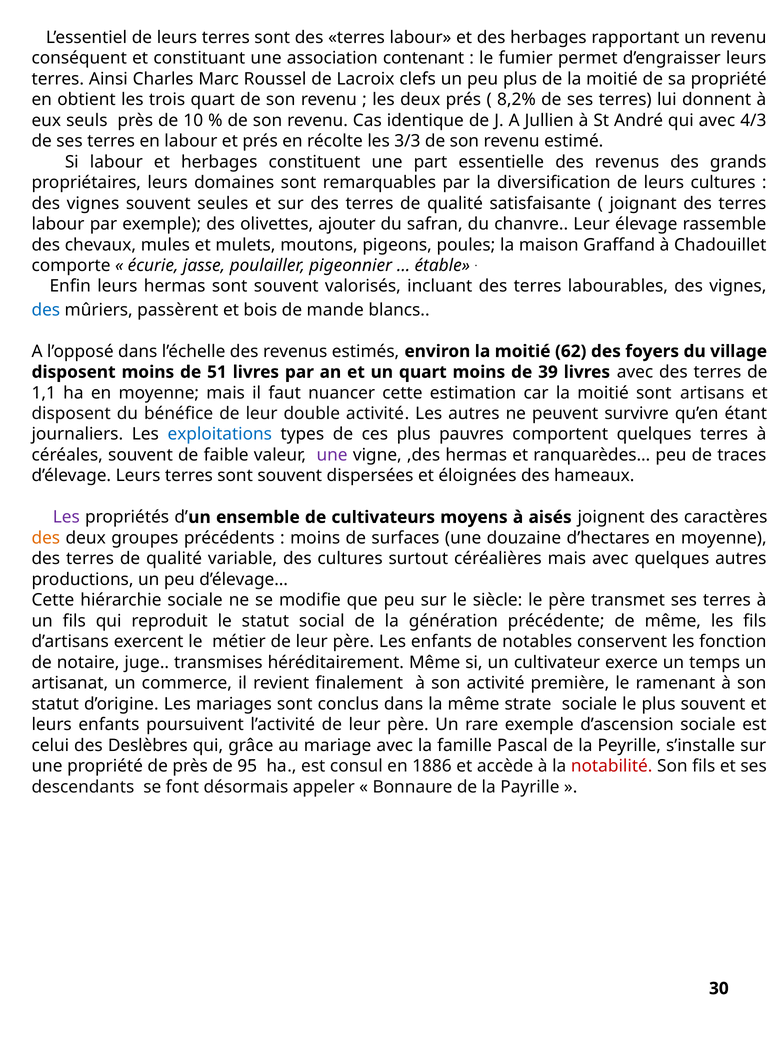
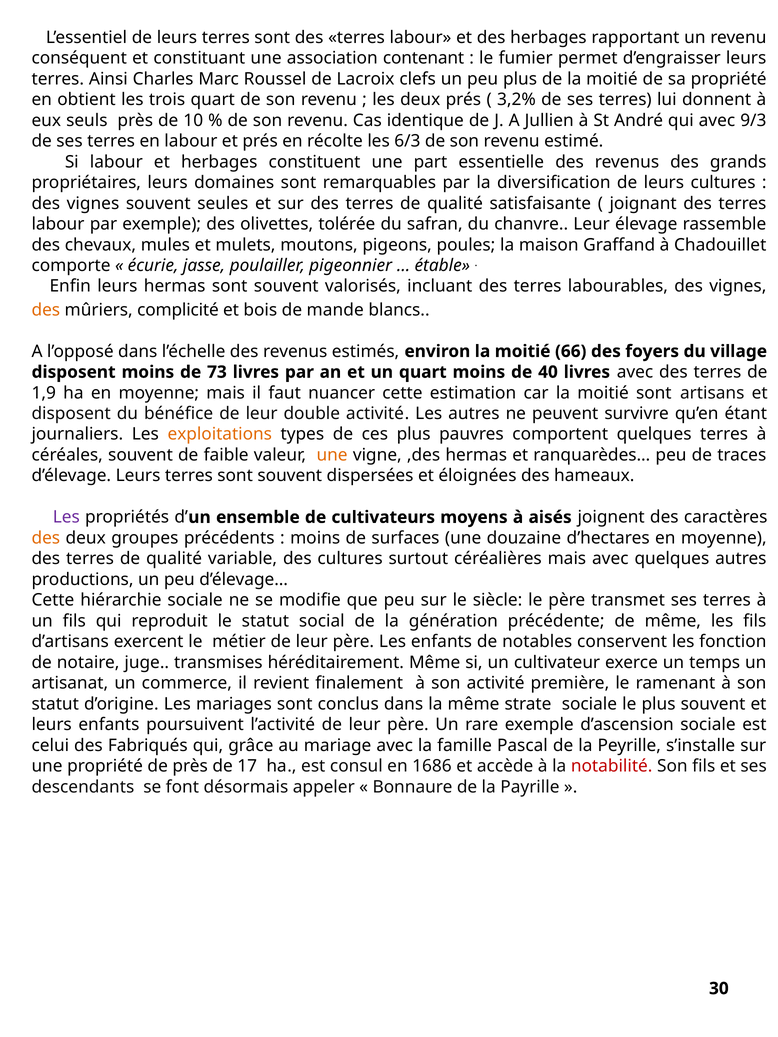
8,2%: 8,2% -> 3,2%
4/3: 4/3 -> 9/3
3/3: 3/3 -> 6/3
ajouter: ajouter -> tolérée
des at (46, 310) colour: blue -> orange
passèrent: passèrent -> complicité
62: 62 -> 66
51: 51 -> 73
39: 39 -> 40
1,1: 1,1 -> 1,9
exploitations colour: blue -> orange
une at (332, 455) colour: purple -> orange
Deslèbres: Deslèbres -> Fabriqués
95: 95 -> 17
1886: 1886 -> 1686
